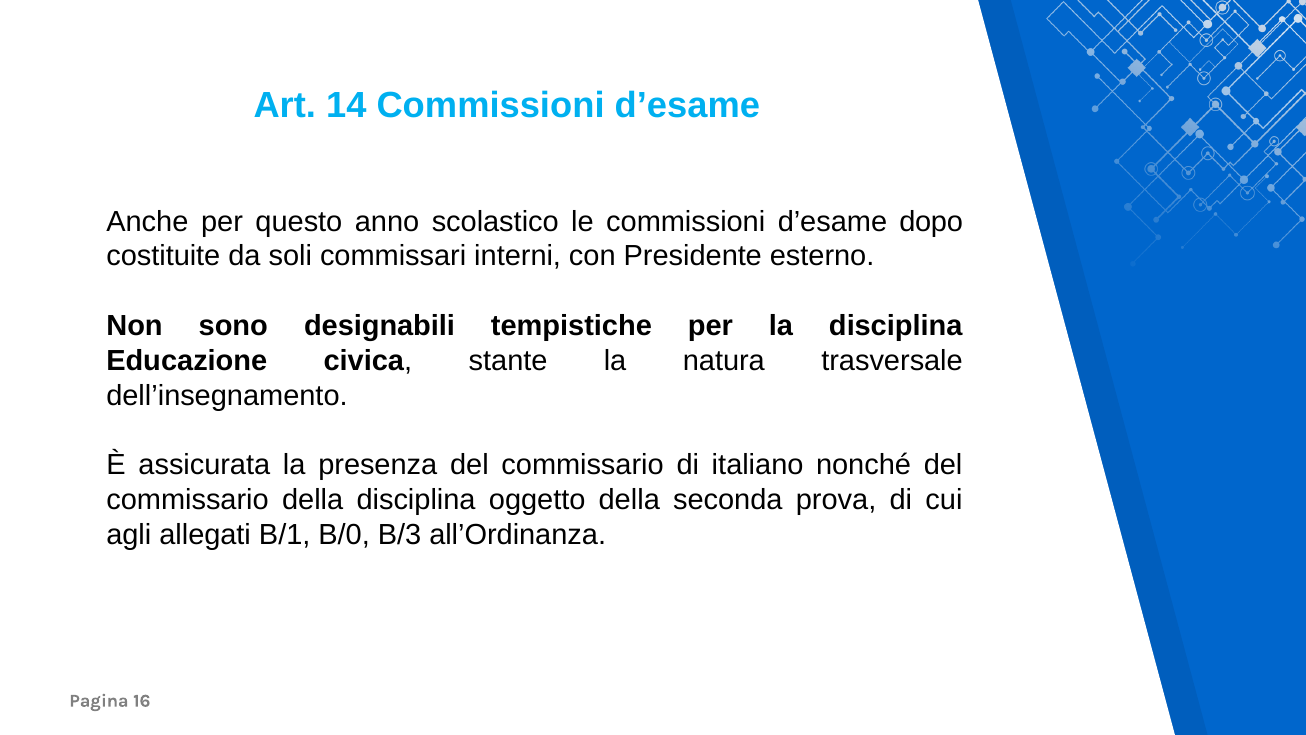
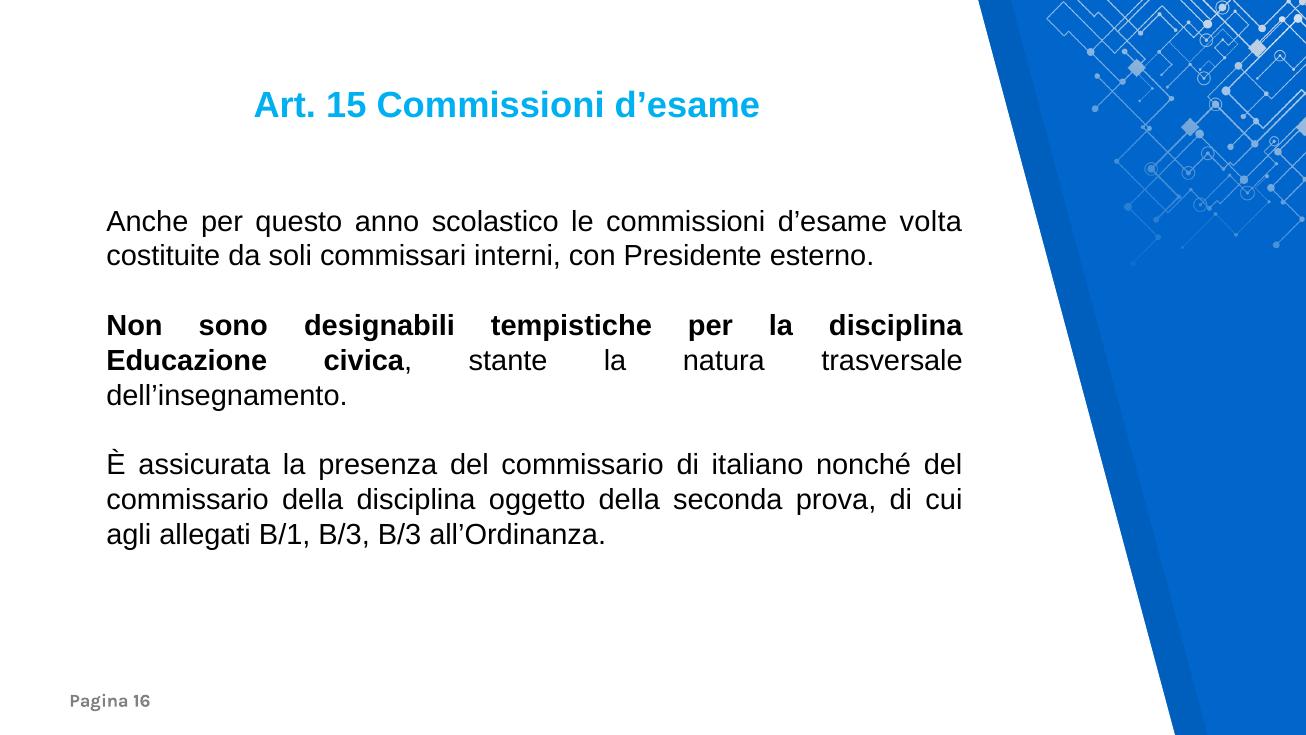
14: 14 -> 15
dopo: dopo -> volta
B/1 B/0: B/0 -> B/3
